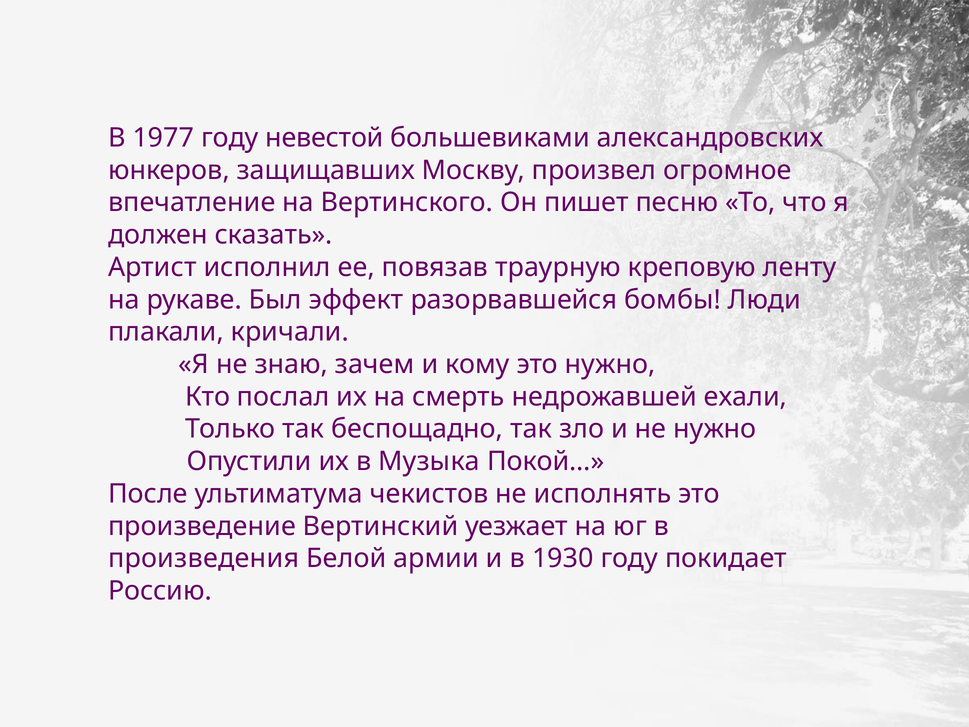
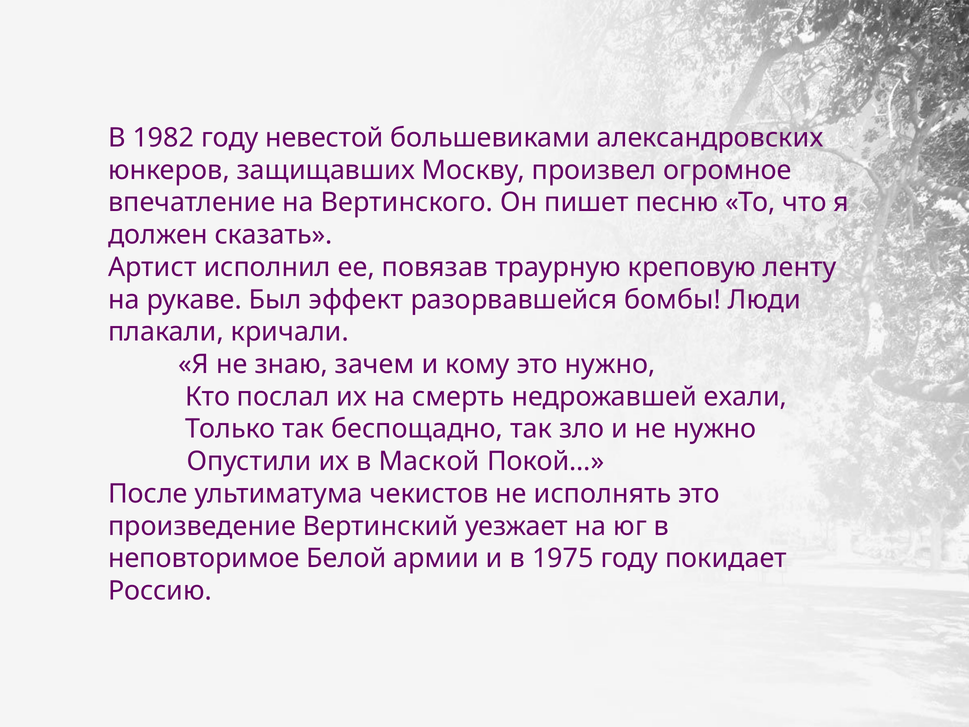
1977: 1977 -> 1982
Музыка: Музыка -> Маской
произведения: произведения -> неповторимое
1930: 1930 -> 1975
